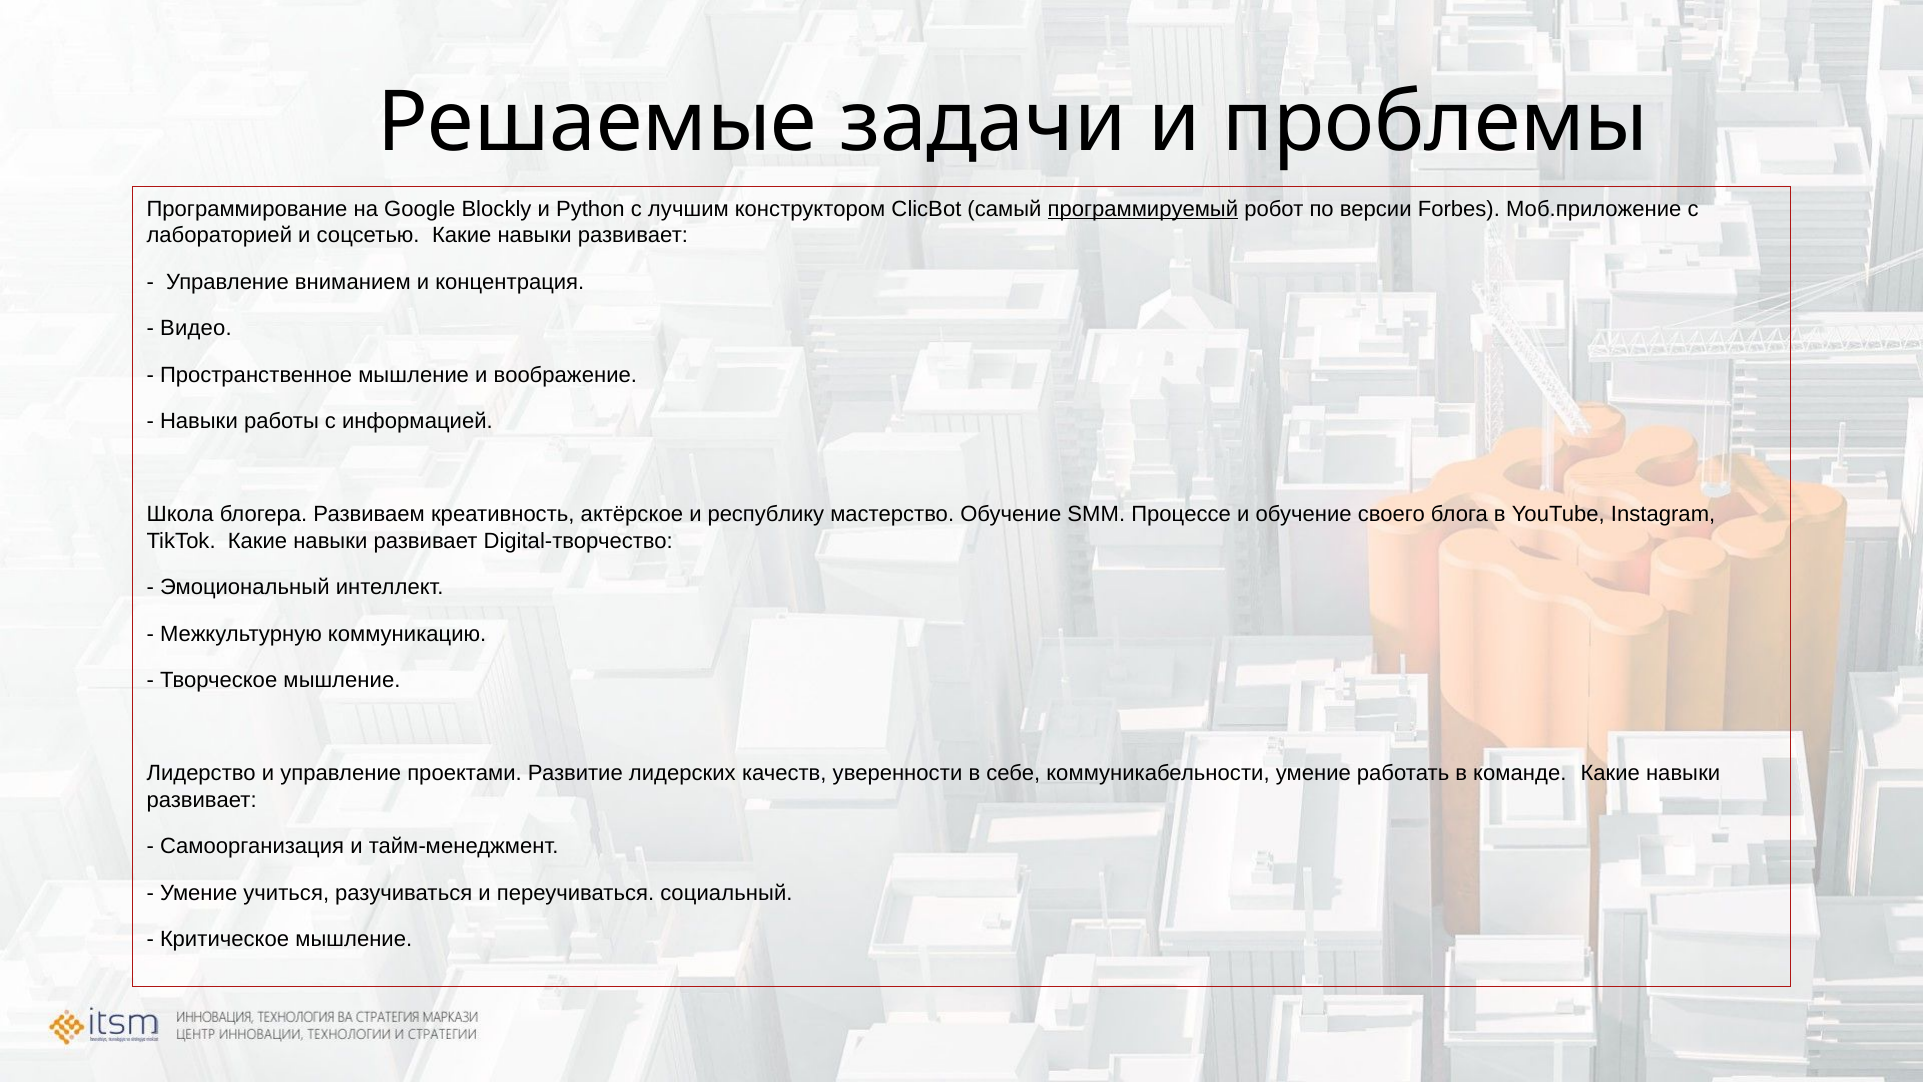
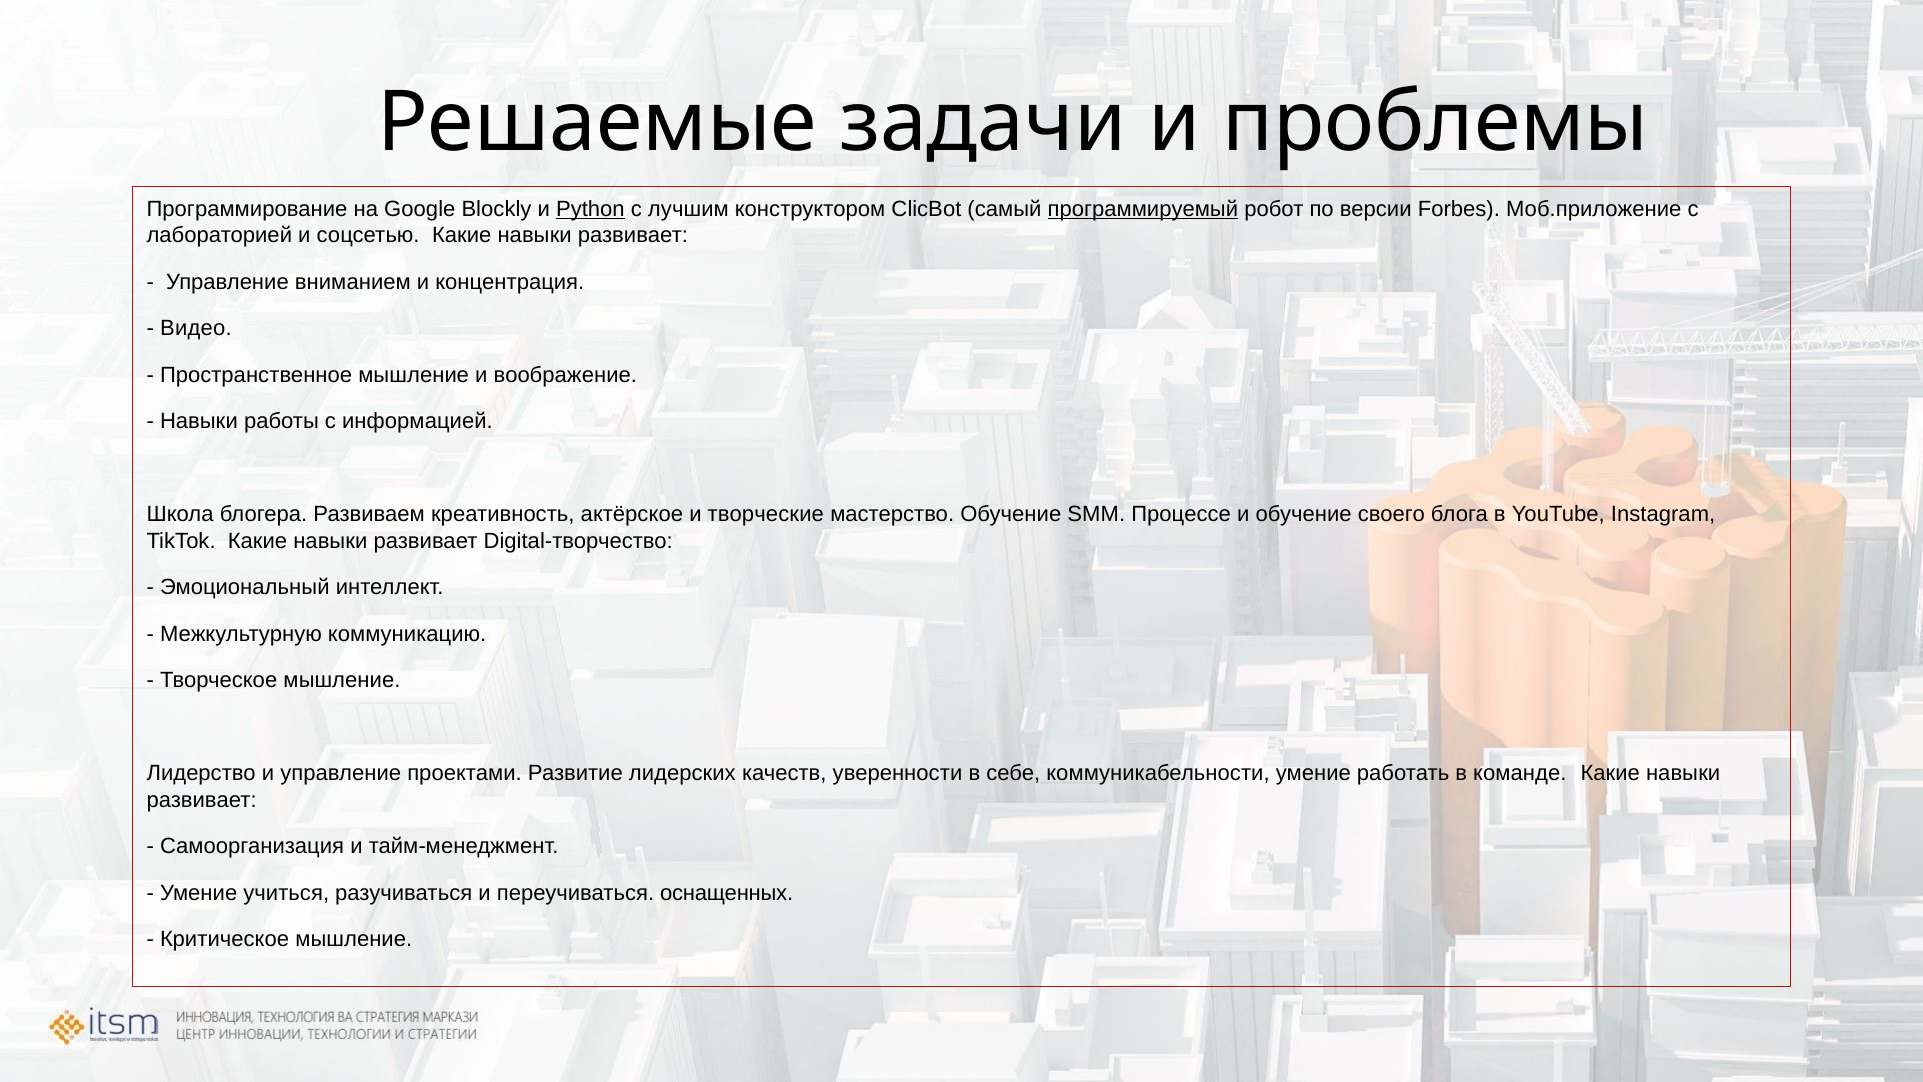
Python underline: none -> present
республику: республику -> творческие
социальный: социальный -> оснащенных
